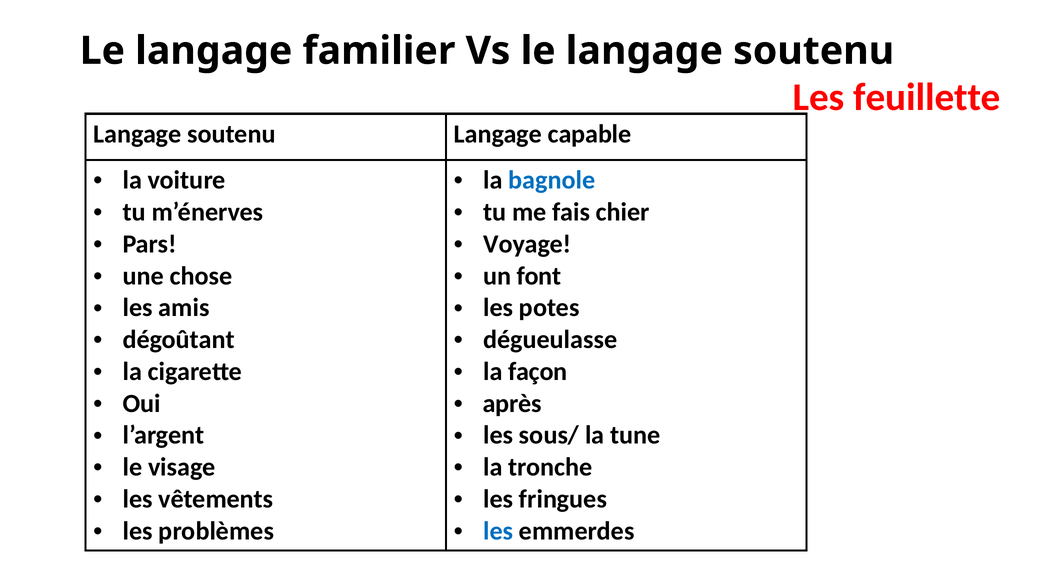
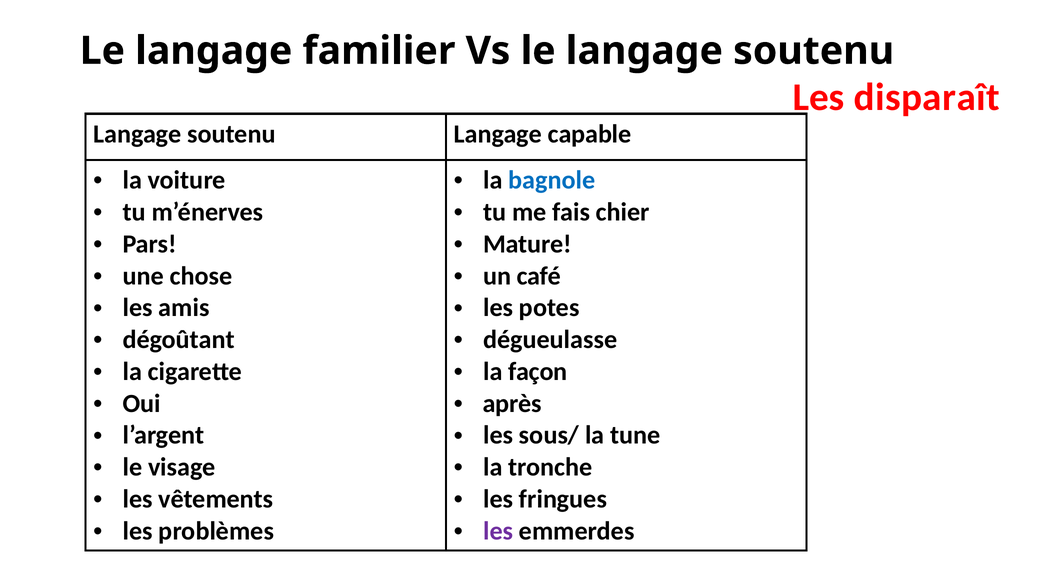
feuillette: feuillette -> disparaît
Voyage: Voyage -> Mature
font: font -> café
les at (498, 531) colour: blue -> purple
